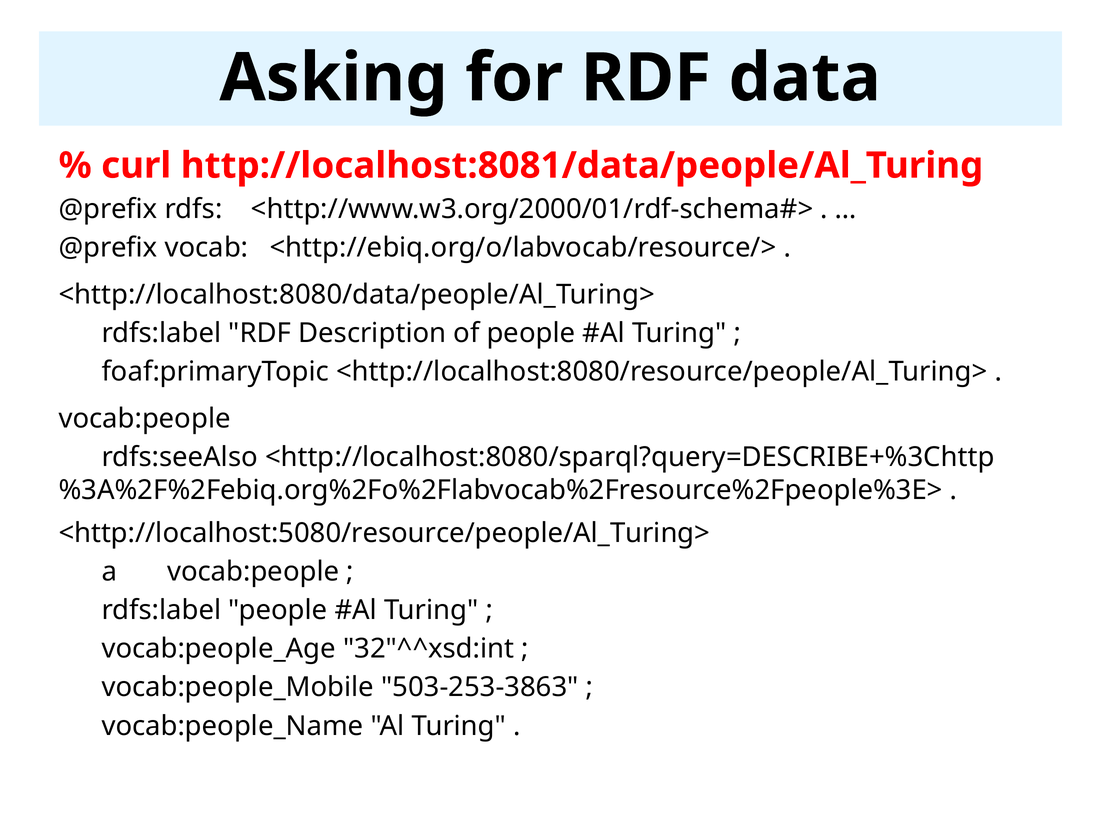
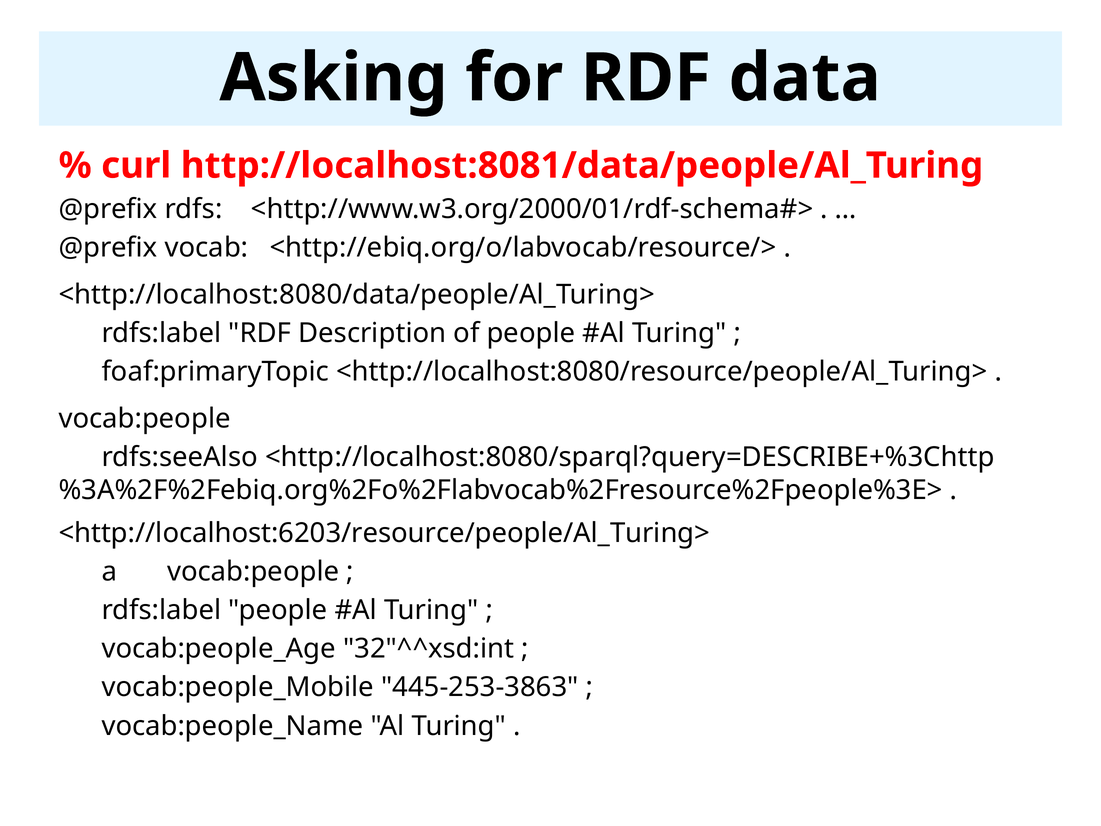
<http://localhost:5080/resource/people/Al_Turing>: <http://localhost:5080/resource/people/Al_Turing> -> <http://localhost:6203/resource/people/Al_Turing>
503-253-3863: 503-253-3863 -> 445-253-3863
